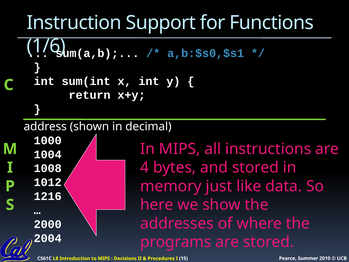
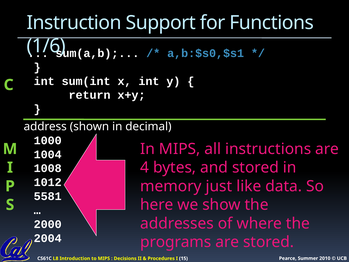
1216: 1216 -> 5581
